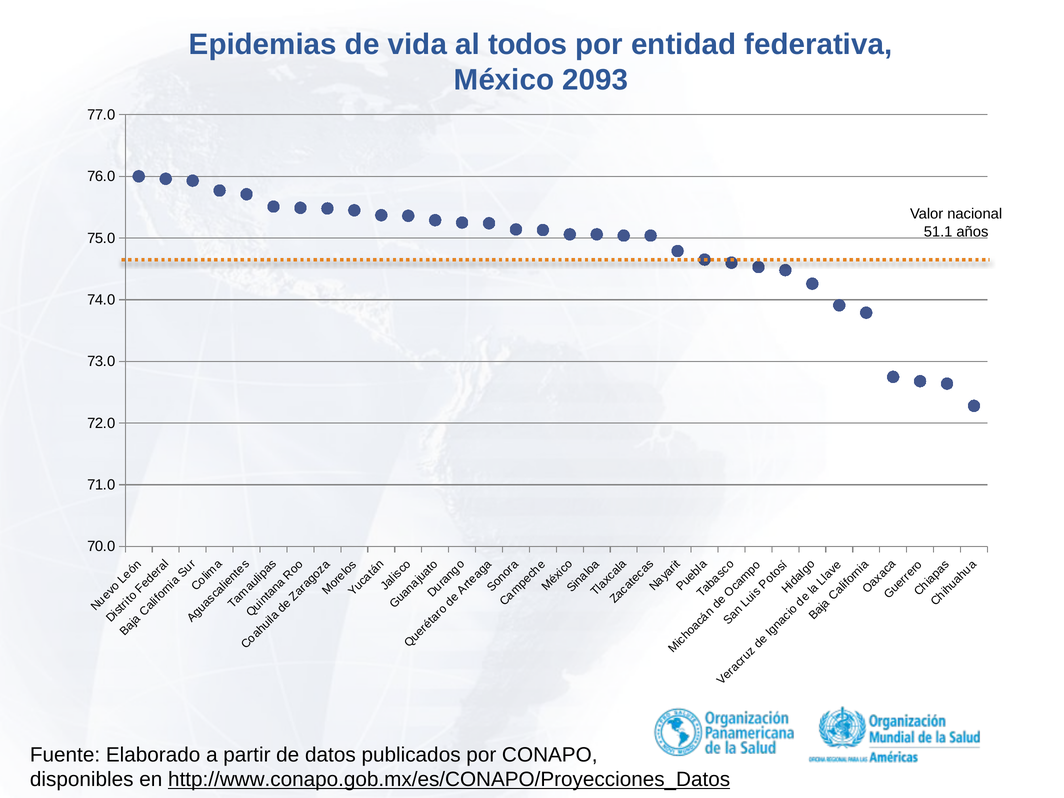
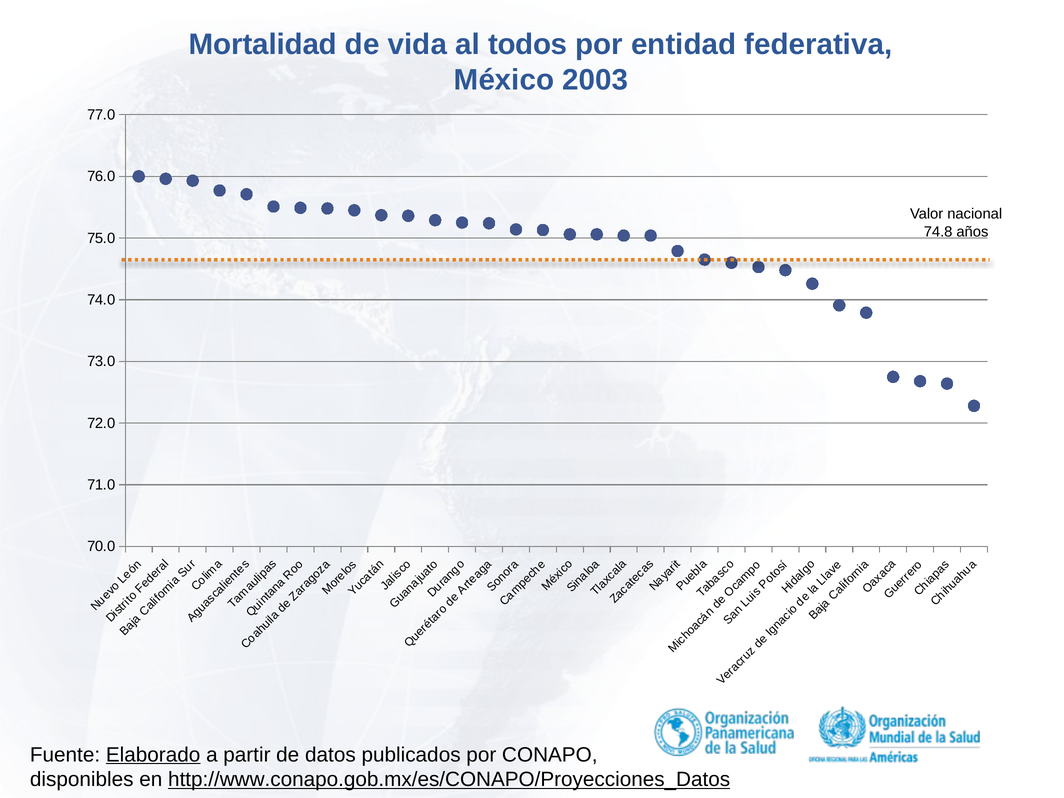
Epidemias: Epidemias -> Mortalidad
2093: 2093 -> 2003
51.1: 51.1 -> 74.8
Elaborado underline: none -> present
